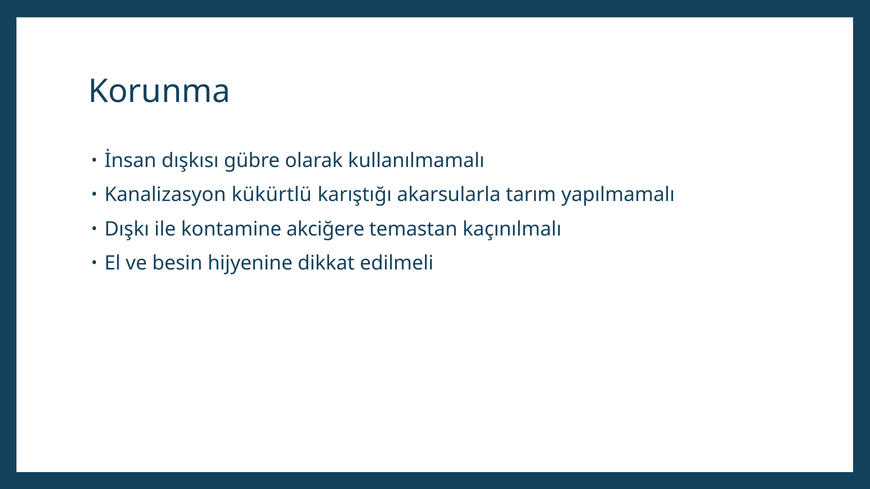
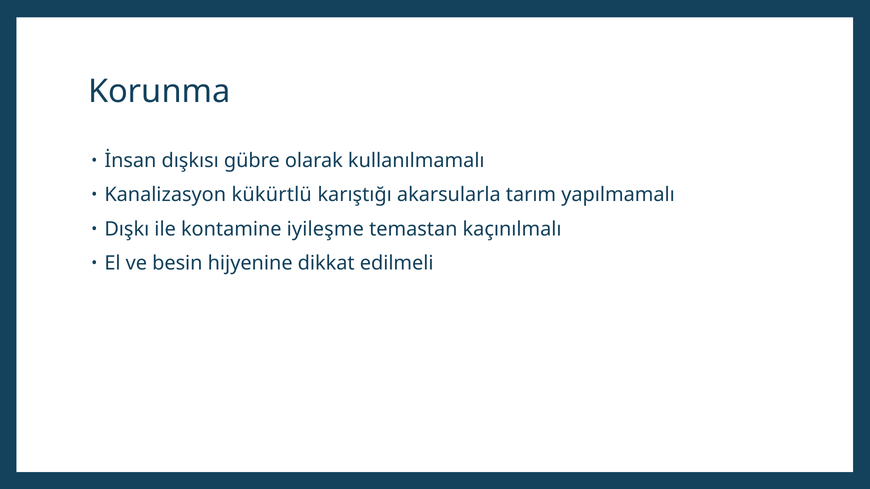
akciğere: akciğere -> iyileşme
